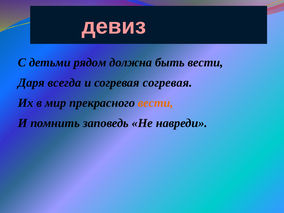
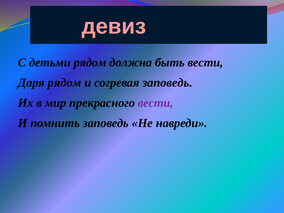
Даря всегда: всегда -> рядом
согревая согревая: согревая -> заповедь
вести at (156, 103) colour: orange -> purple
